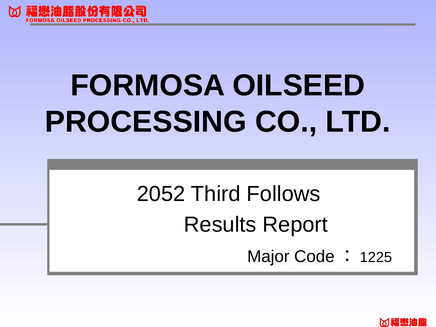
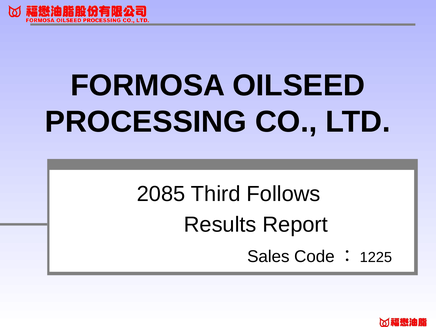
2052: 2052 -> 2085
Major: Major -> Sales
